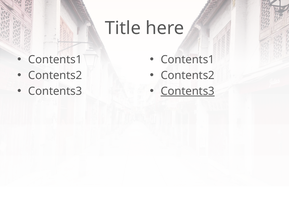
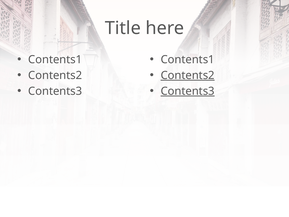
Contents2 at (188, 75) underline: none -> present
